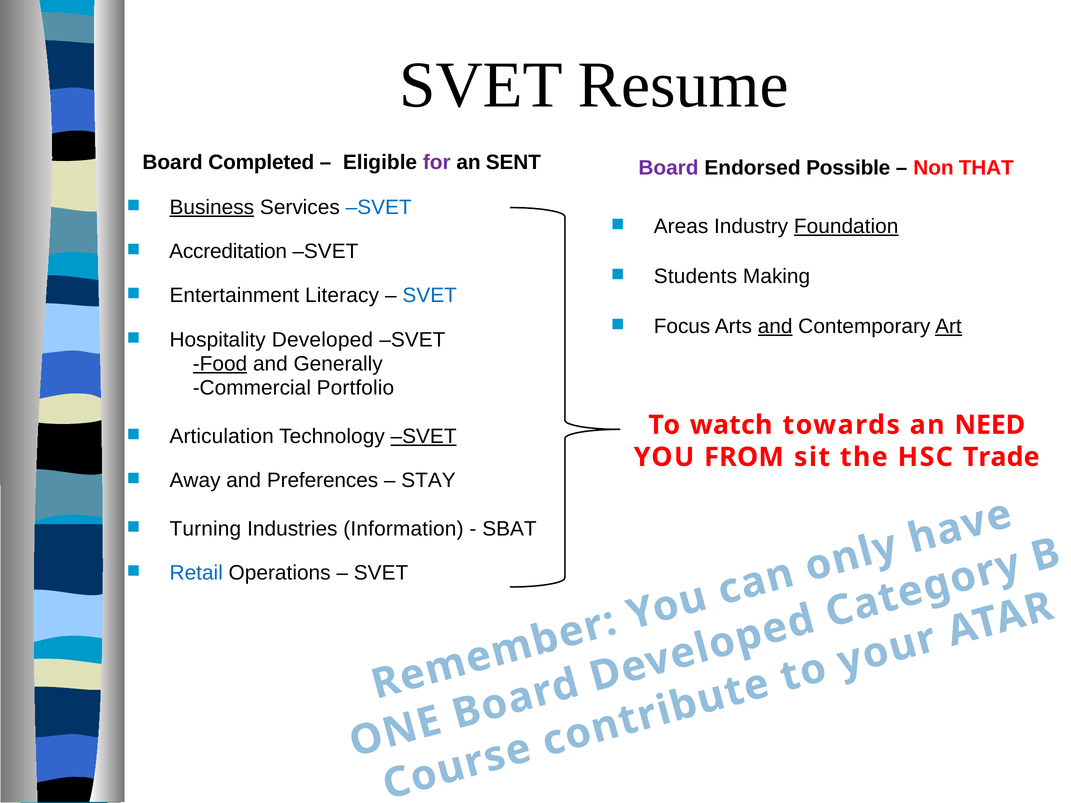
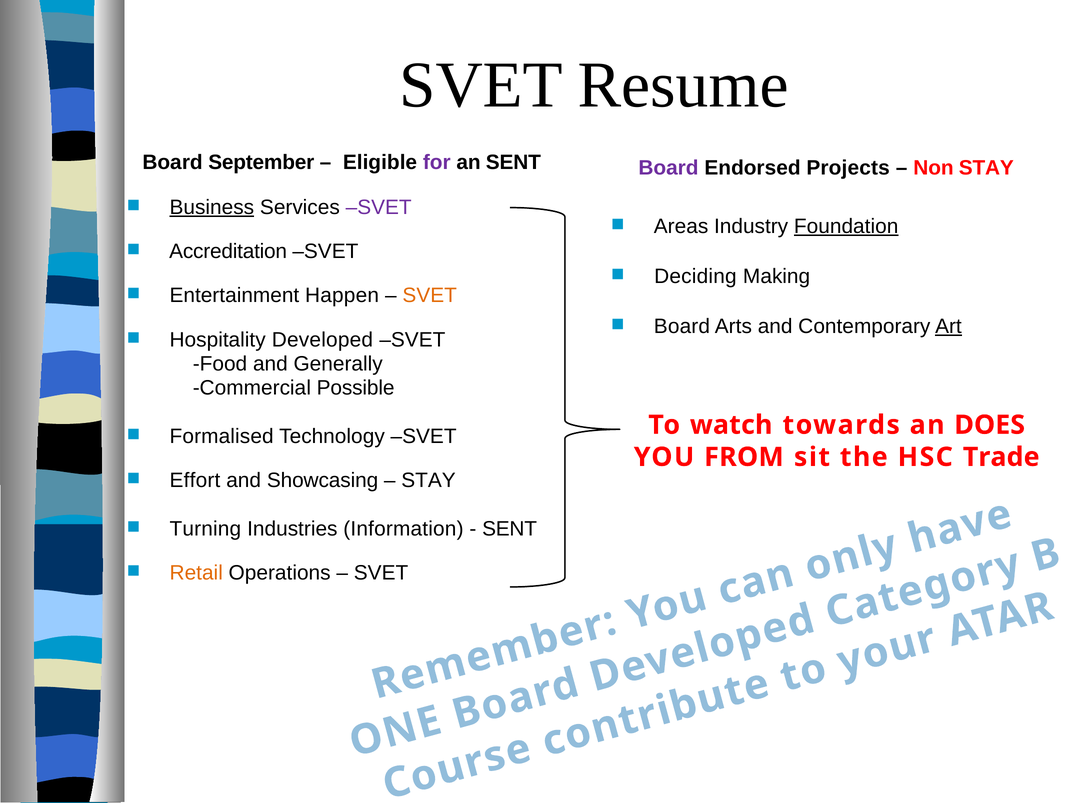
Completed: Completed -> September
Possible: Possible -> Projects
Non THAT: THAT -> STAY
SVET at (379, 207) colour: blue -> purple
Students: Students -> Deciding
Literacy: Literacy -> Happen
SVET at (430, 296) colour: blue -> orange
Focus at (682, 326): Focus -> Board
and at (775, 326) underline: present -> none
Food underline: present -> none
Portfolio: Portfolio -> Possible
NEED: NEED -> DOES
Articulation: Articulation -> Formalised
SVET at (424, 436) underline: present -> none
Away: Away -> Effort
Preferences: Preferences -> Showcasing
SBAT at (509, 529): SBAT -> SENT
Retail colour: blue -> orange
